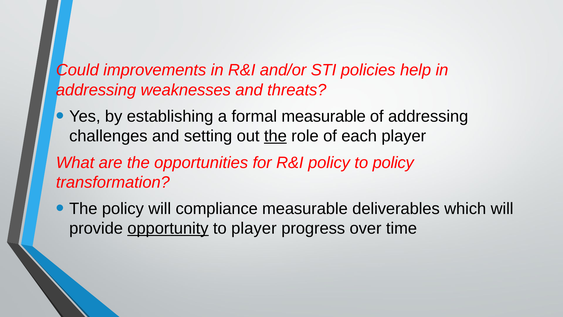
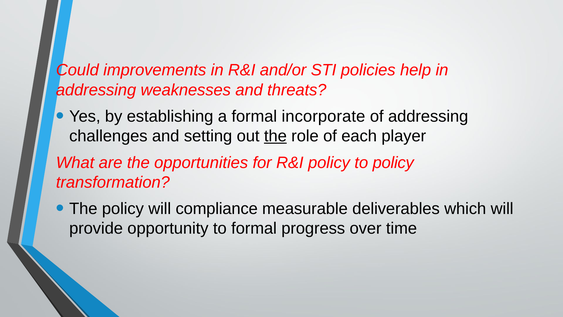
formal measurable: measurable -> incorporate
opportunity underline: present -> none
to player: player -> formal
